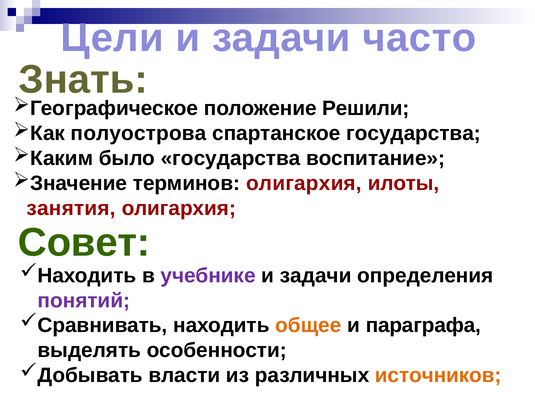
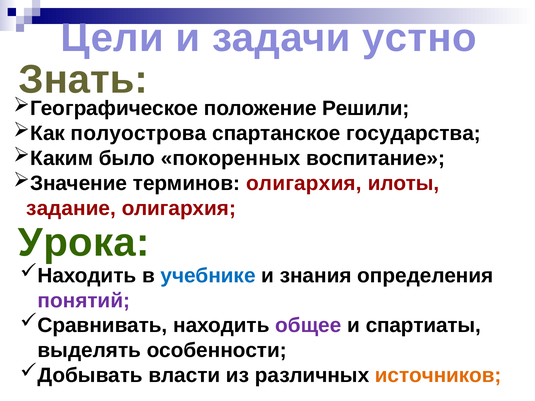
часто: часто -> устно
было государства: государства -> покоренных
занятия: занятия -> задание
Совет: Совет -> Урока
учебнике colour: purple -> blue
задачи at (316, 276): задачи -> знания
общее colour: orange -> purple
параграфа: параграфа -> спартиаты
